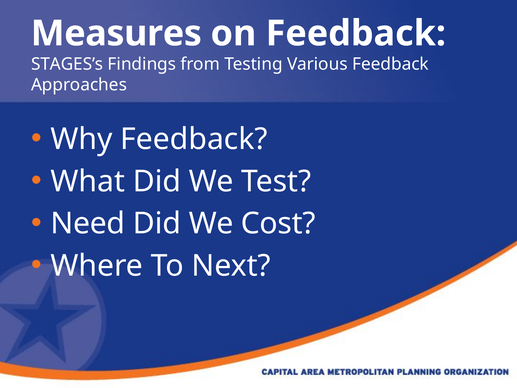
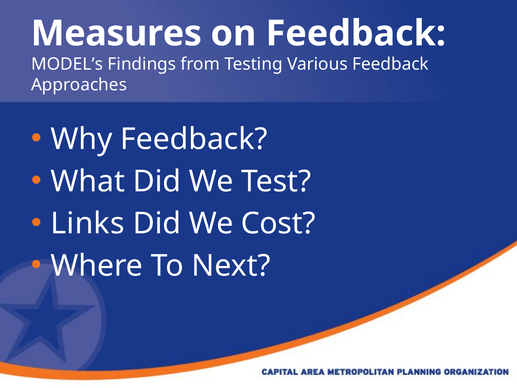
STAGES’s: STAGES’s -> MODEL’s
Need: Need -> Links
